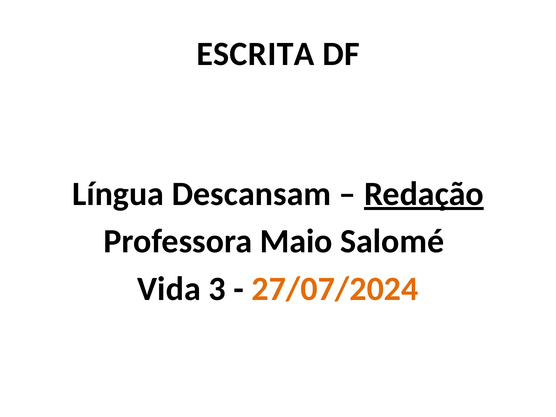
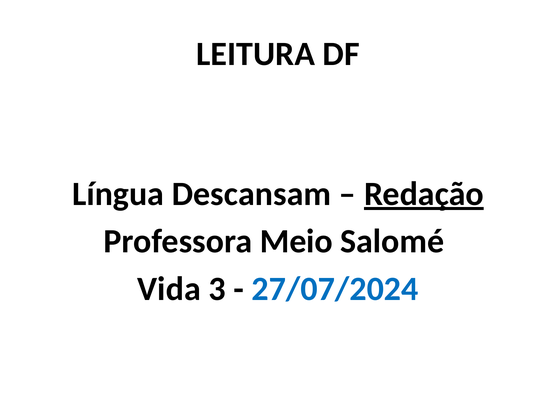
ESCRITA: ESCRITA -> LEITURA
Maio: Maio -> Meio
27/07/2024 colour: orange -> blue
